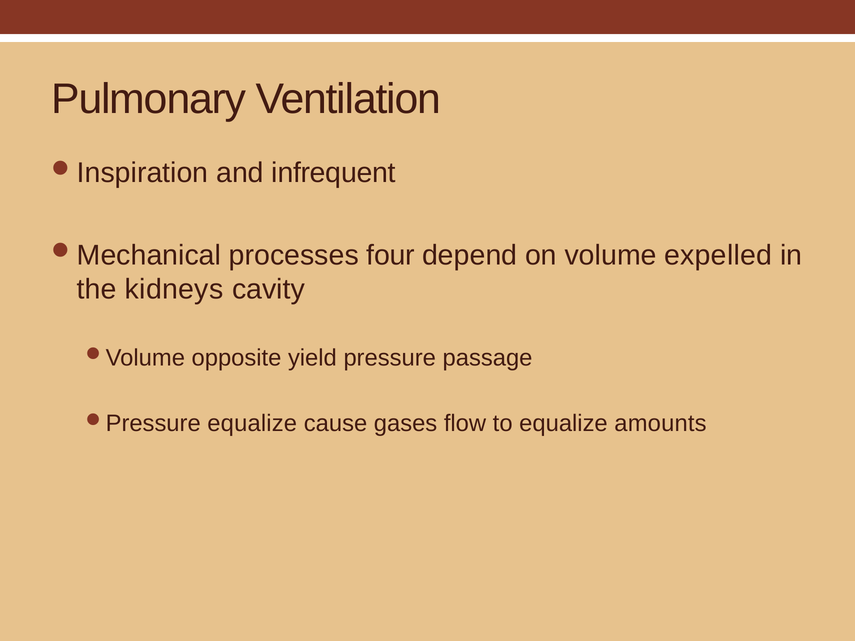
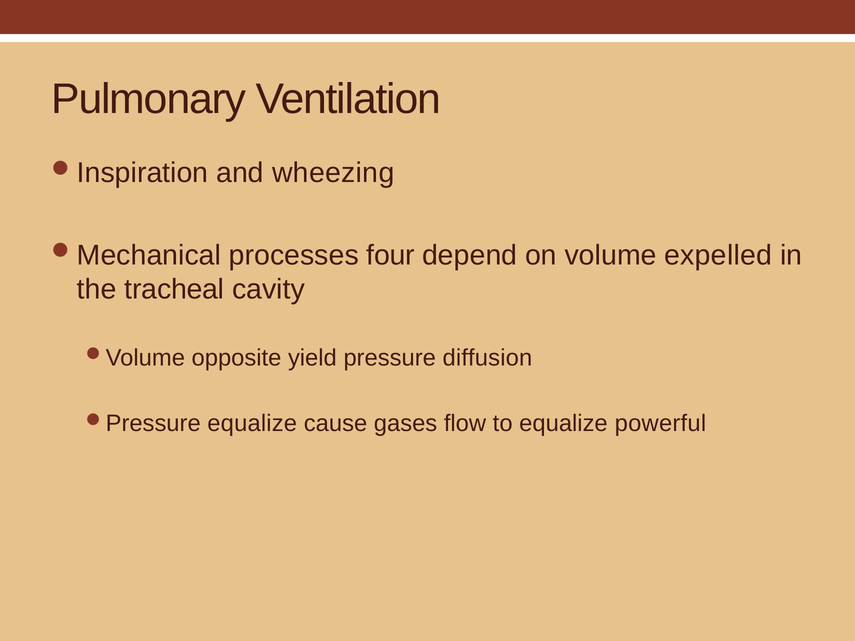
infrequent: infrequent -> wheezing
kidneys: kidneys -> tracheal
passage: passage -> diffusion
amounts: amounts -> powerful
